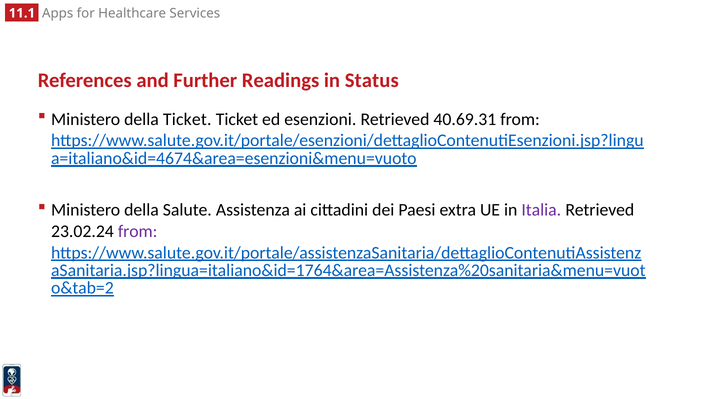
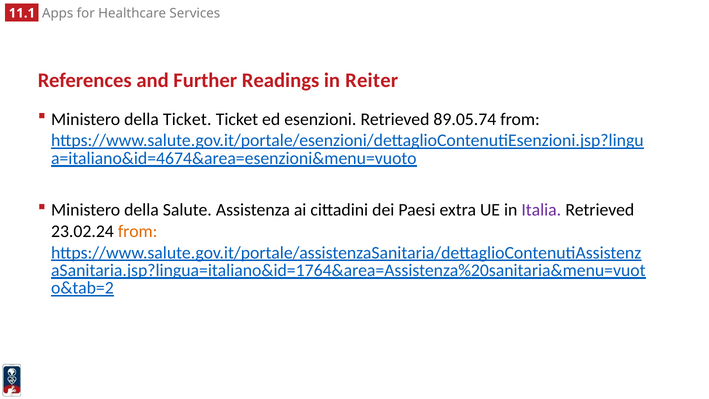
Status: Status -> Reiter
40.69.31: 40.69.31 -> 89.05.74
from at (138, 231) colour: purple -> orange
